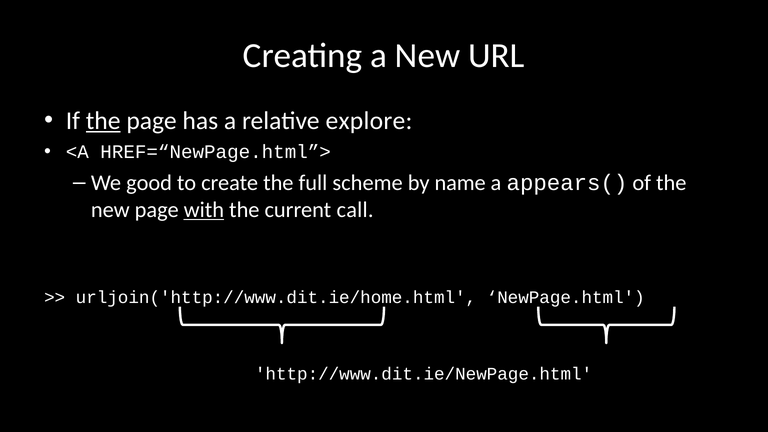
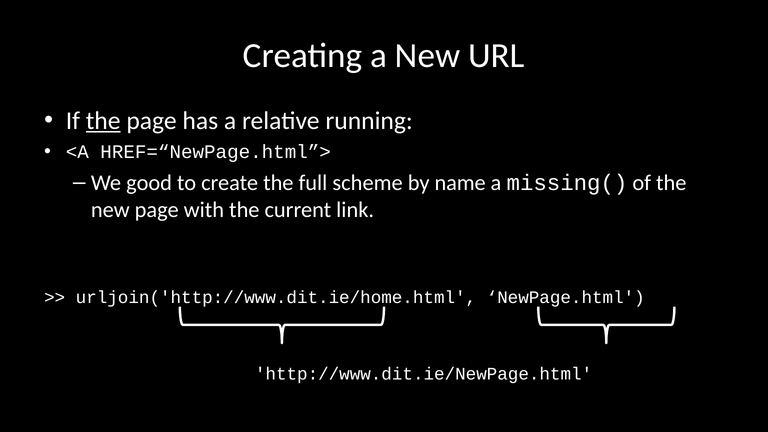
explore: explore -> running
appears(: appears( -> missing(
with underline: present -> none
call: call -> link
